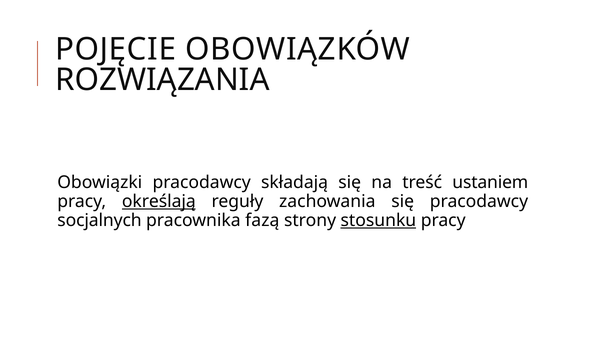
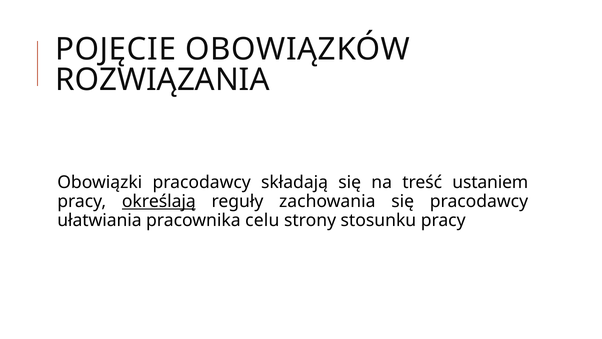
socjalnych: socjalnych -> ułatwiania
fazą: fazą -> celu
stosunku underline: present -> none
